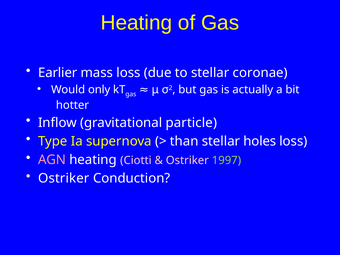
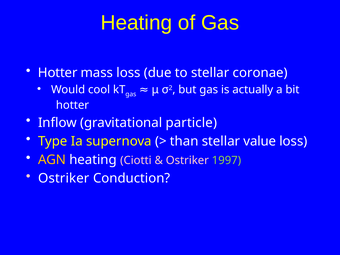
Earlier at (58, 73): Earlier -> Hotter
only: only -> cool
holes: holes -> value
AGN colour: pink -> yellow
